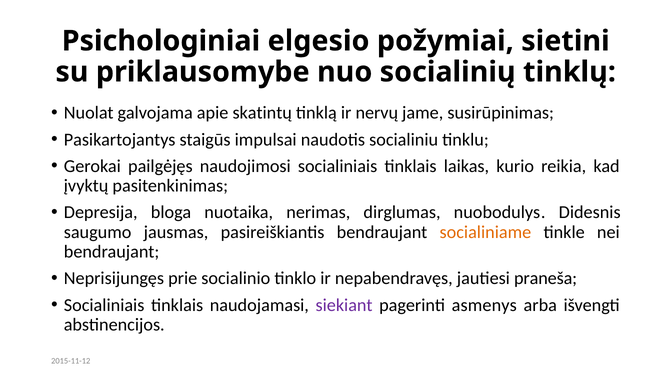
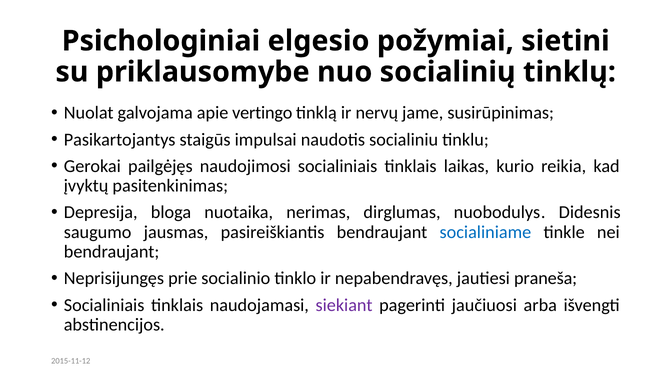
skatintų: skatintų -> vertingo
socialiniame colour: orange -> blue
asmenys: asmenys -> jaučiuosi
